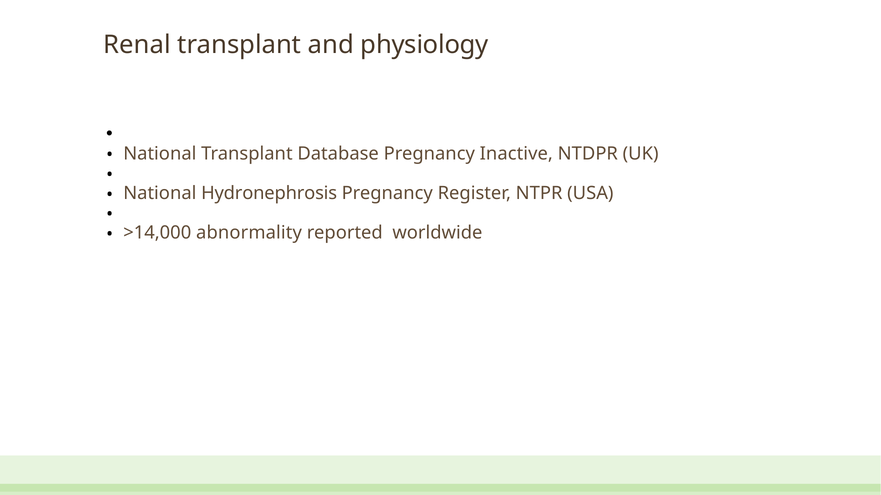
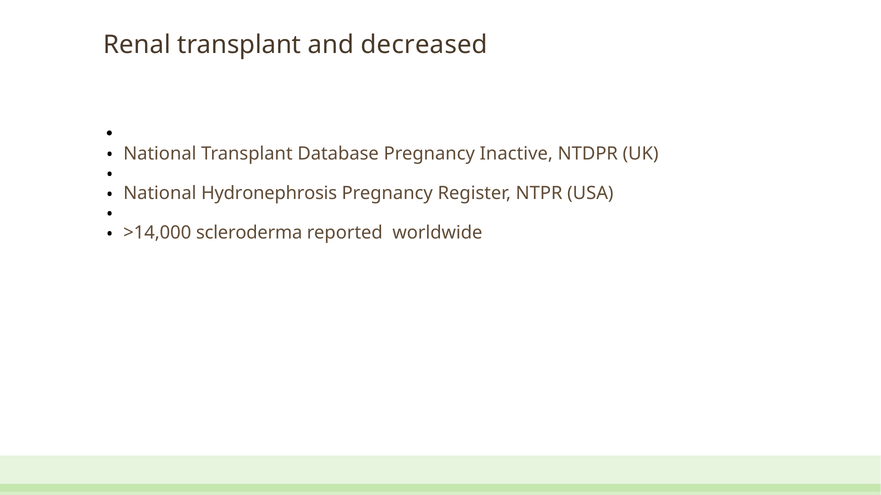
physiology: physiology -> decreased
abnormality: abnormality -> scleroderma
